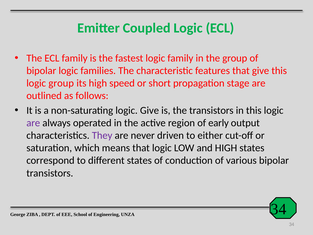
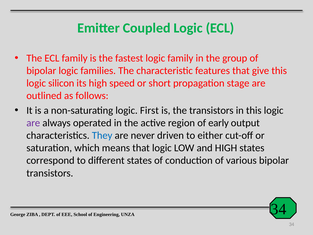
logic group: group -> silicon
logic Give: Give -> First
They colour: purple -> blue
